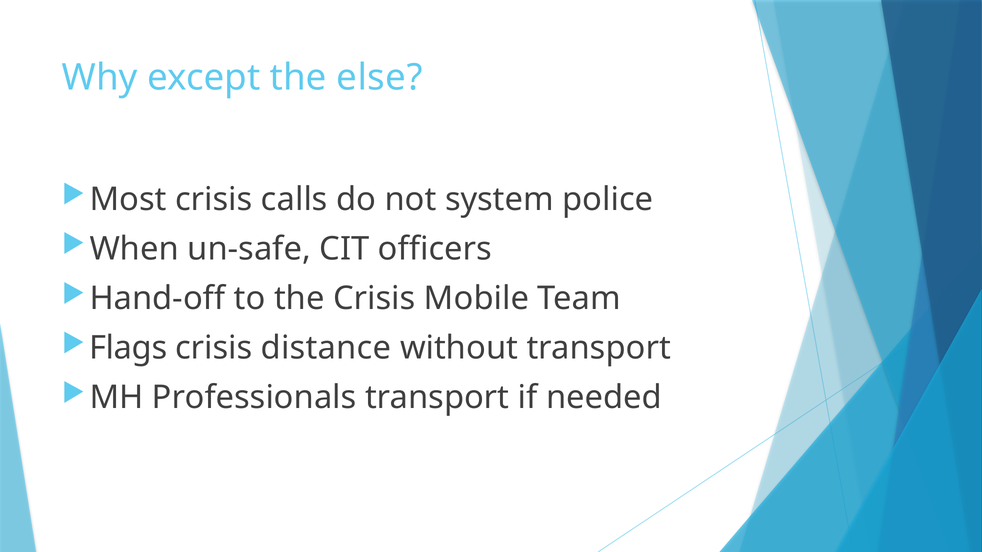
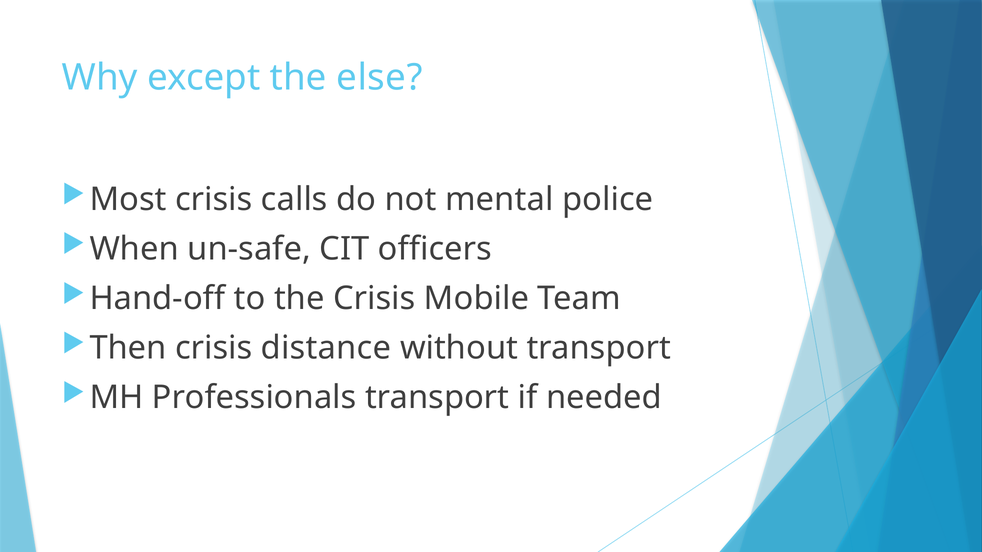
system: system -> mental
Flags: Flags -> Then
